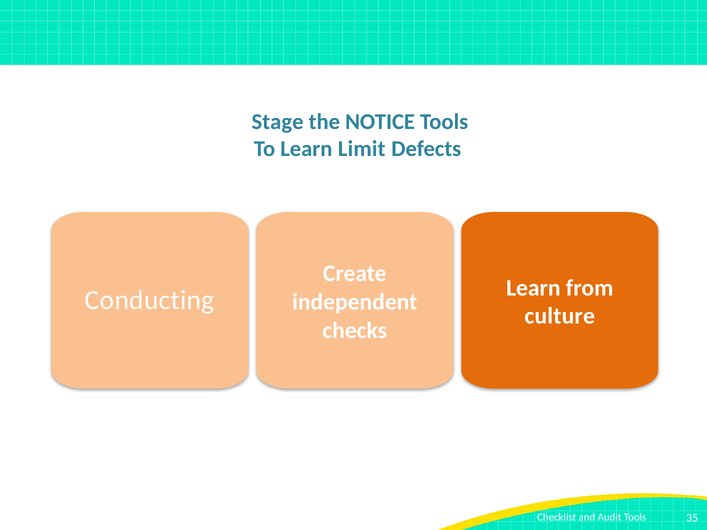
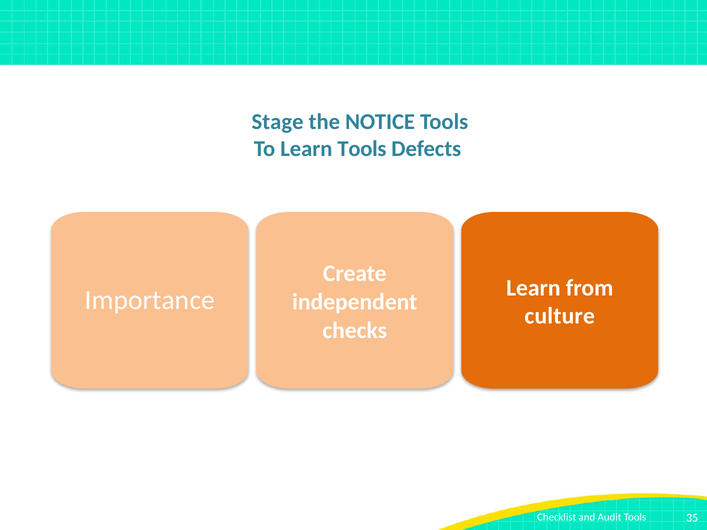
Learn Limit: Limit -> Tools
Conducting: Conducting -> Importance
